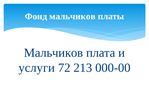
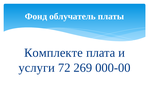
Фонд мальчиков: мальчиков -> облучатель
Мальчиков at (54, 53): Мальчиков -> Комплекте
213: 213 -> 269
